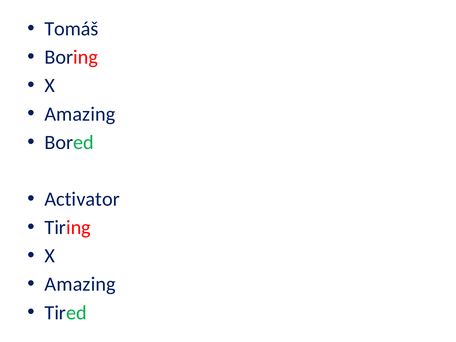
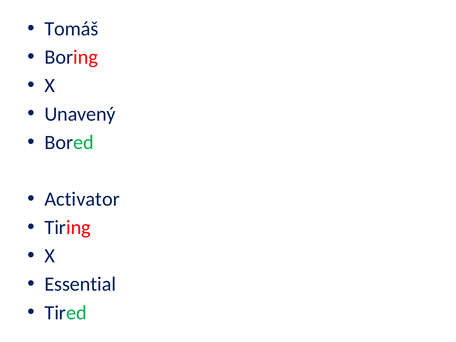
Amazing at (80, 114): Amazing -> Unavený
Amazing at (80, 284): Amazing -> Essential
